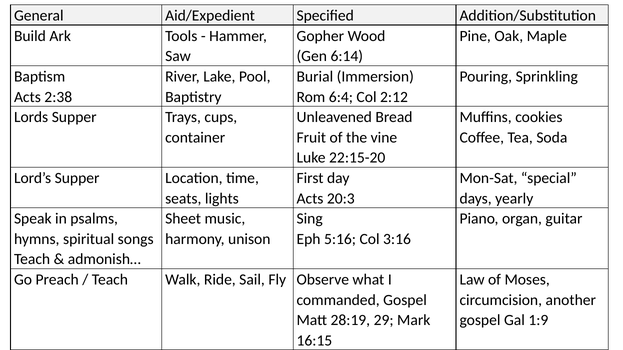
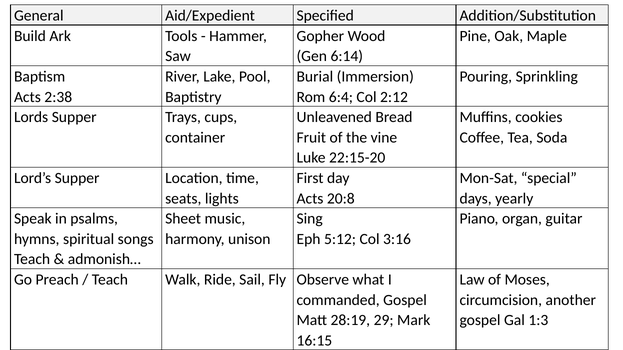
20:3: 20:3 -> 20:8
5:16: 5:16 -> 5:12
1:9: 1:9 -> 1:3
